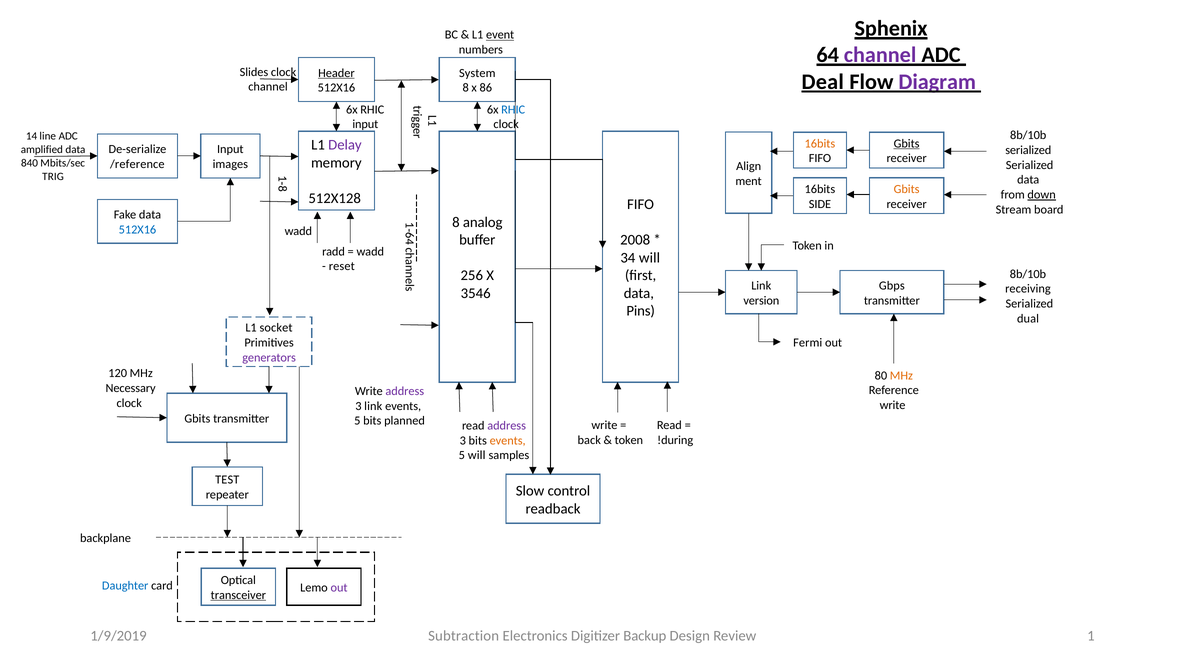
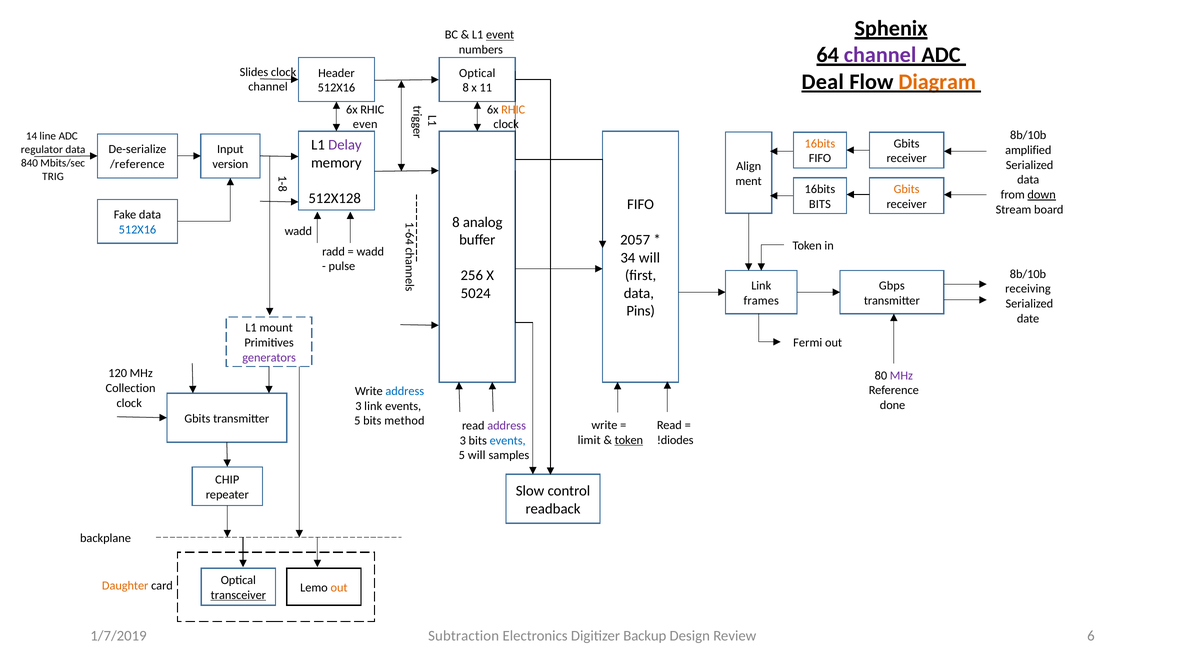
Header underline: present -> none
System at (477, 73): System -> Optical
Diagram colour: purple -> orange
86: 86 -> 11
RHIC at (513, 110) colour: blue -> orange
input at (365, 124): input -> even
Gbits at (907, 144) underline: present -> none
amplified: amplified -> regulator
serialized at (1028, 150): serialized -> amplified
images: images -> version
SIDE at (820, 204): SIDE -> BITS
2008: 2008 -> 2057
reset: reset -> pulse
3546: 3546 -> 5024
version: version -> frames
dual: dual -> date
socket: socket -> mount
MHz at (901, 376) colour: orange -> purple
Necessary: Necessary -> Collection
address at (405, 391) colour: purple -> blue
write at (893, 406): write -> done
planned: planned -> method
back: back -> limit
token at (629, 440) underline: none -> present
!during: !during -> !diodes
events at (508, 441) colour: orange -> blue
TEST: TEST -> CHIP
Daughter colour: blue -> orange
out at (339, 588) colour: purple -> orange
Review 1: 1 -> 6
1/9/2019: 1/9/2019 -> 1/7/2019
